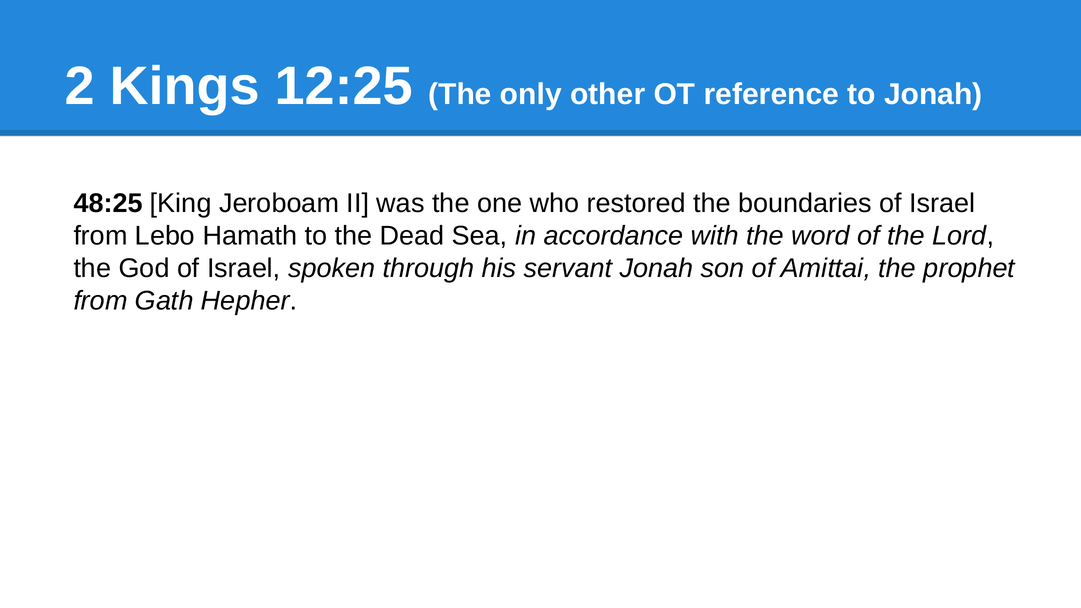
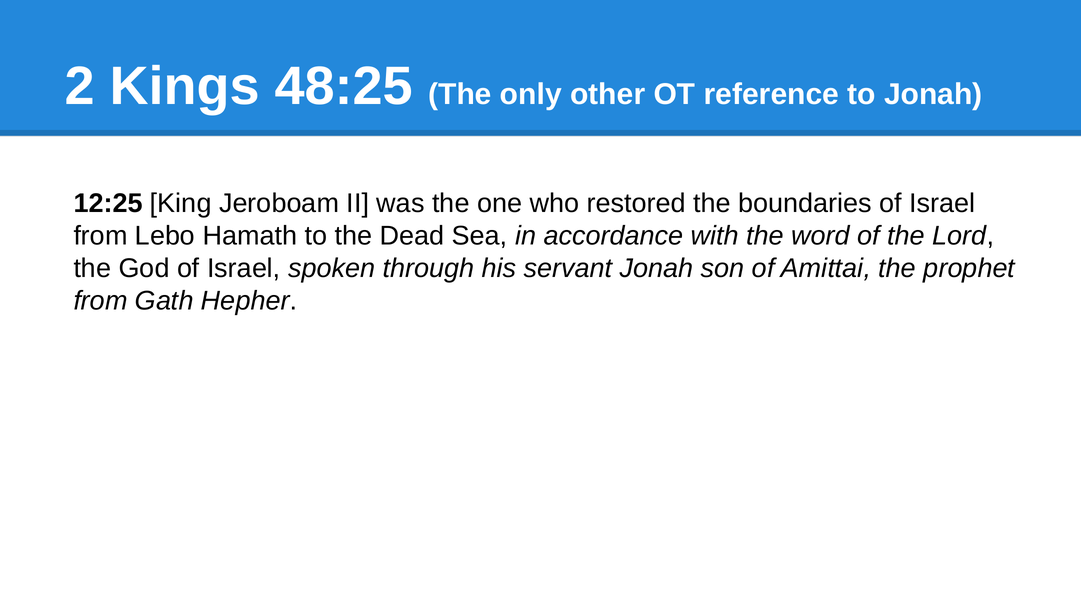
12:25: 12:25 -> 48:25
48:25: 48:25 -> 12:25
